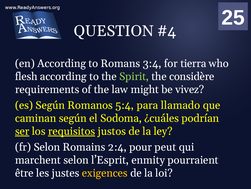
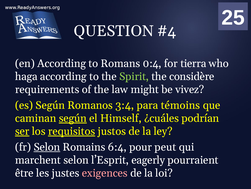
3:4: 3:4 -> 0:4
flesh: flesh -> haga
5:4: 5:4 -> 3:4
llamado: llamado -> témoins
según at (73, 118) underline: none -> present
Sodoma: Sodoma -> Himself
Selon at (47, 147) underline: none -> present
2:4: 2:4 -> 6:4
enmity: enmity -> eagerly
exigences colour: yellow -> pink
